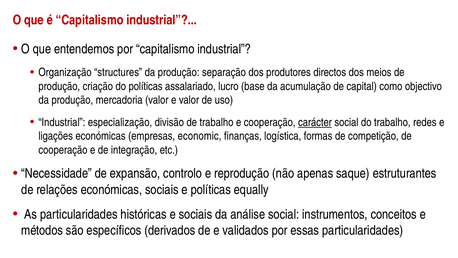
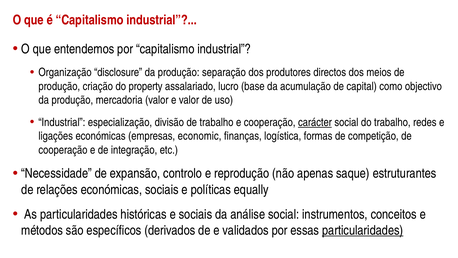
structures: structures -> disclosure
do políticas: políticas -> property
particularidades at (363, 230) underline: none -> present
